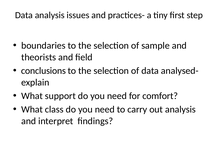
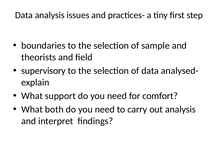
conclusions: conclusions -> supervisory
class: class -> both
